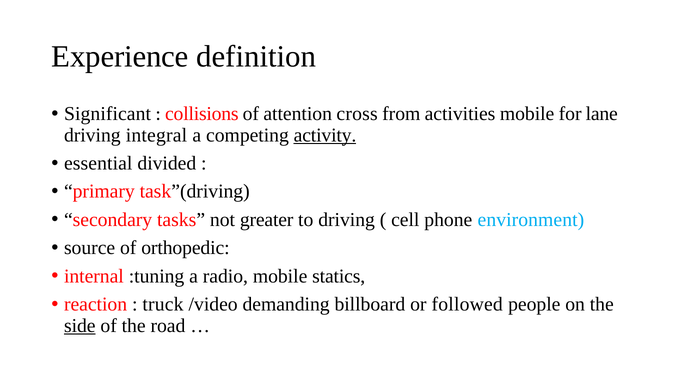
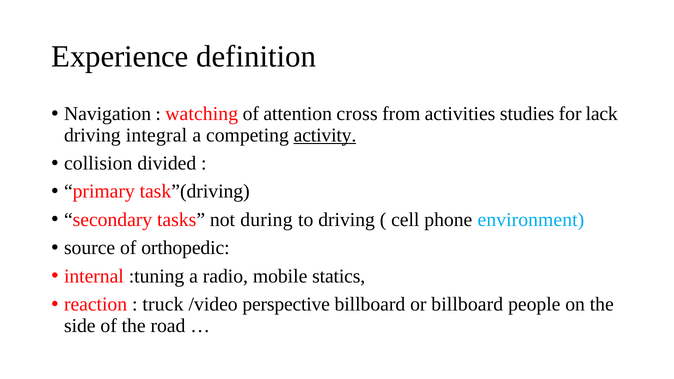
Significant: Significant -> Navigation
collisions: collisions -> watching
activities mobile: mobile -> studies
lane: lane -> lack
essential: essential -> collision
greater: greater -> during
demanding: demanding -> perspective
or followed: followed -> billboard
side underline: present -> none
